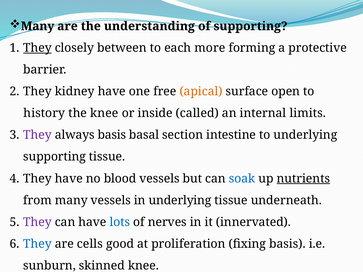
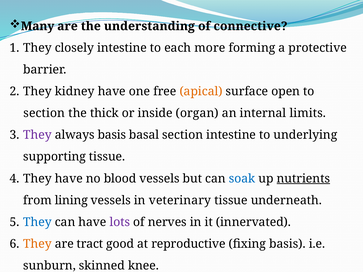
of supporting: supporting -> connective
They at (37, 48) underline: present -> none
closely between: between -> intestine
history at (44, 113): history -> section
the knee: knee -> thick
called: called -> organ
from many: many -> lining
in underlying: underlying -> veterinary
They at (37, 222) colour: purple -> blue
lots colour: blue -> purple
They at (37, 244) colour: blue -> orange
cells: cells -> tract
proliferation: proliferation -> reproductive
